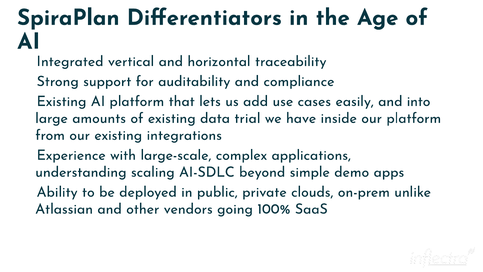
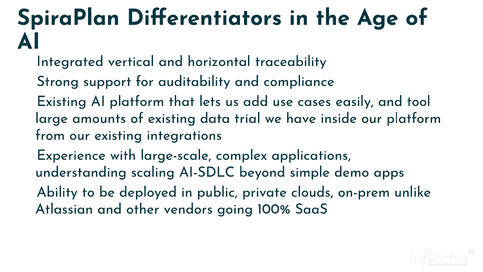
into: into -> tool
